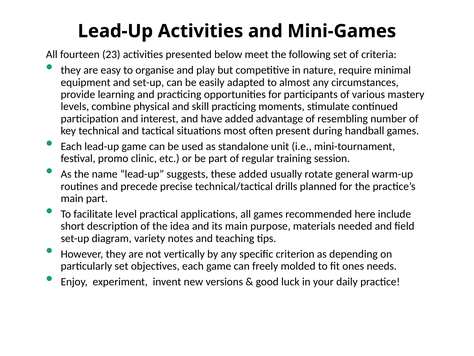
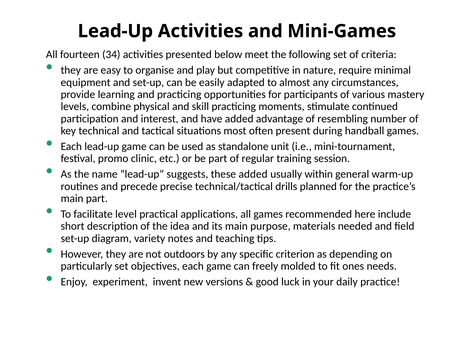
23: 23 -> 34
rotate: rotate -> within
vertically: vertically -> outdoors
